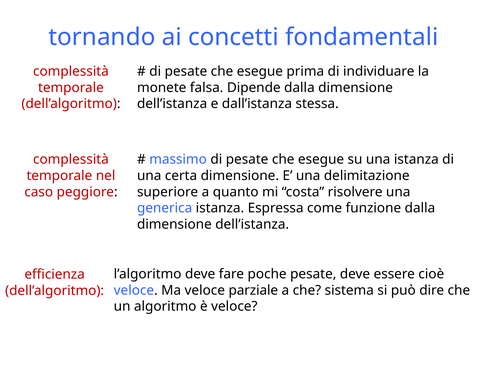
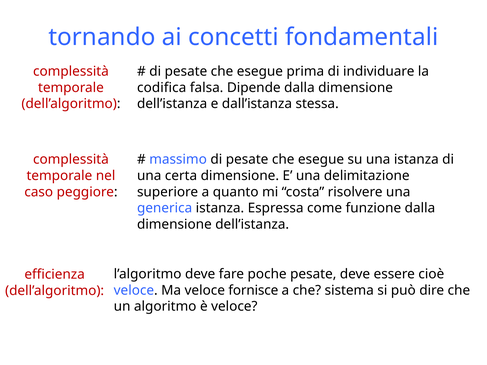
monete: monete -> codifica
parziale: parziale -> fornisce
